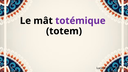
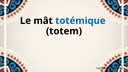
totémique colour: purple -> blue
